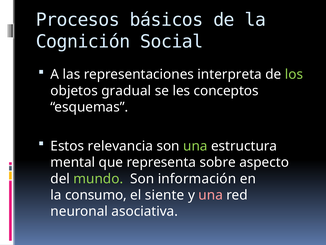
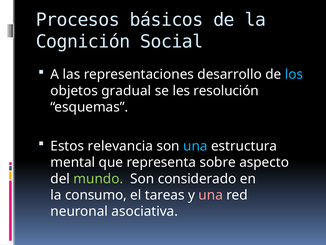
interpreta: interpreta -> desarrollo
los colour: light green -> light blue
conceptos: conceptos -> resolución
una at (195, 146) colour: light green -> light blue
información: información -> considerado
siente: siente -> tareas
